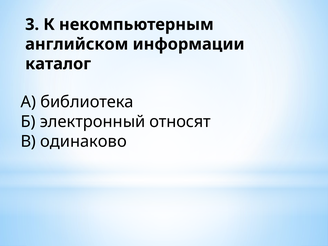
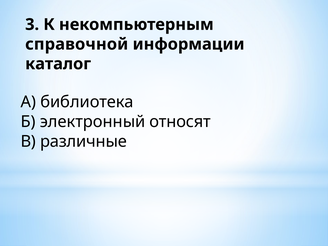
английском: английском -> справочной
одинаково: одинаково -> различные
